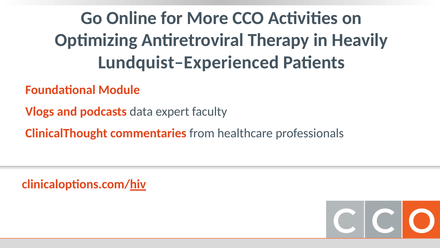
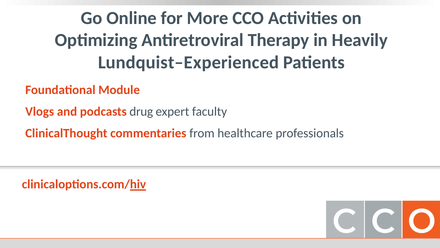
data: data -> drug
